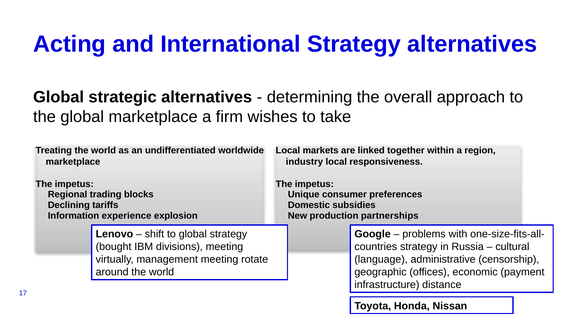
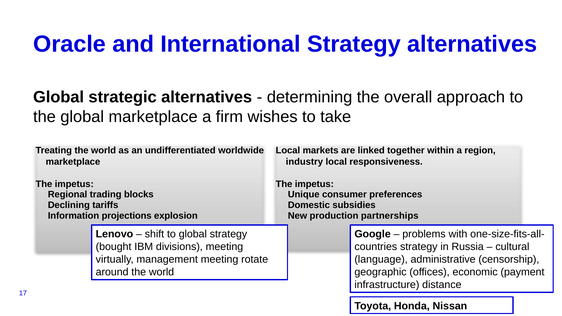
Acting: Acting -> Oracle
experience: experience -> projections
